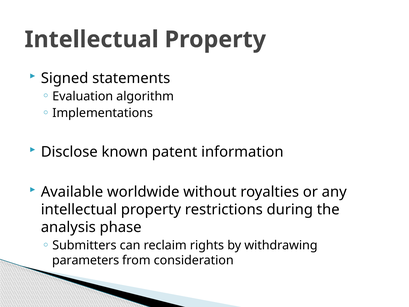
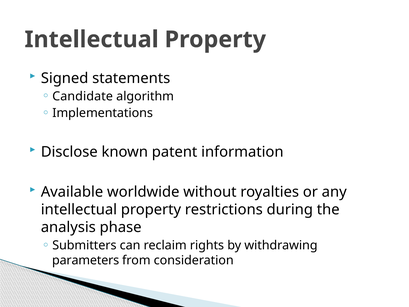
Evaluation: Evaluation -> Candidate
